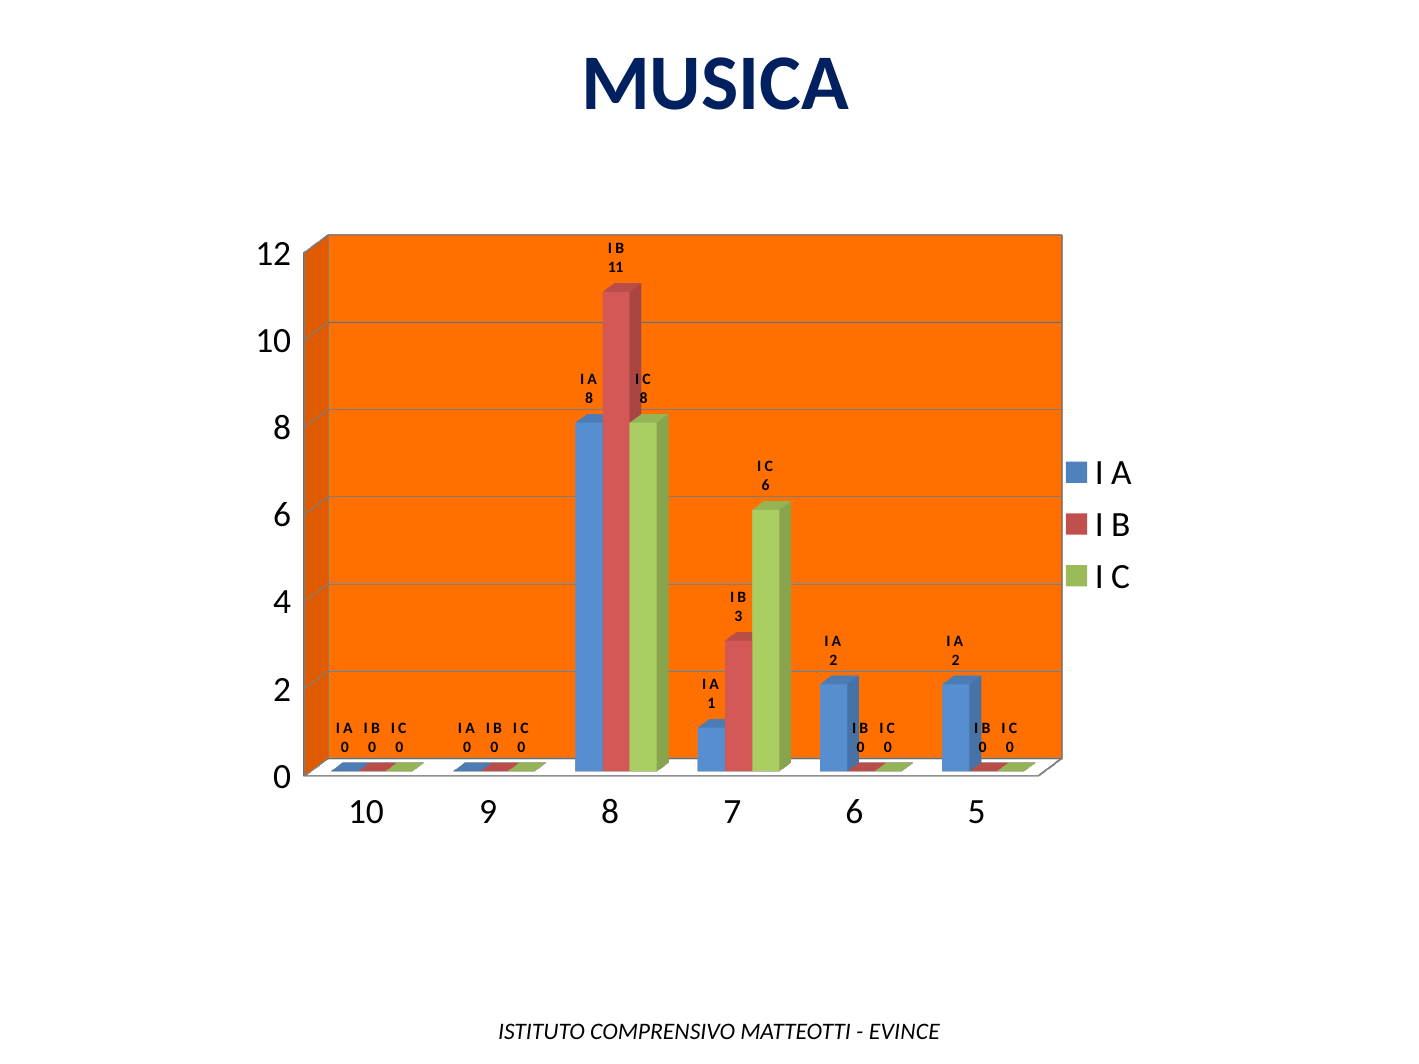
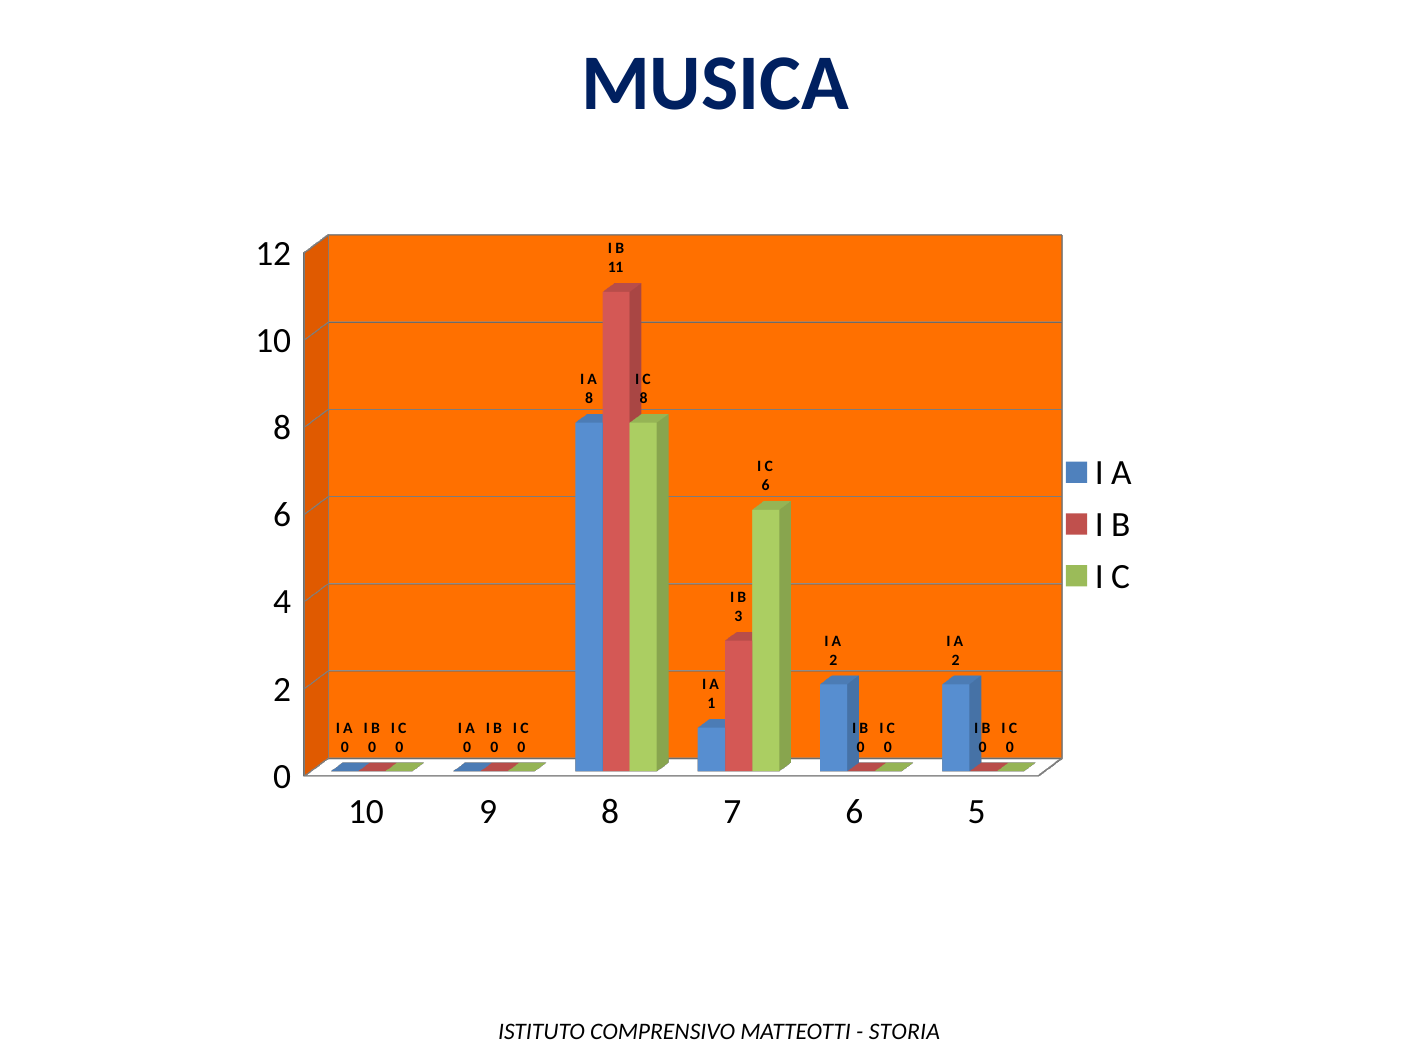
EVINCE: EVINCE -> STORIA
